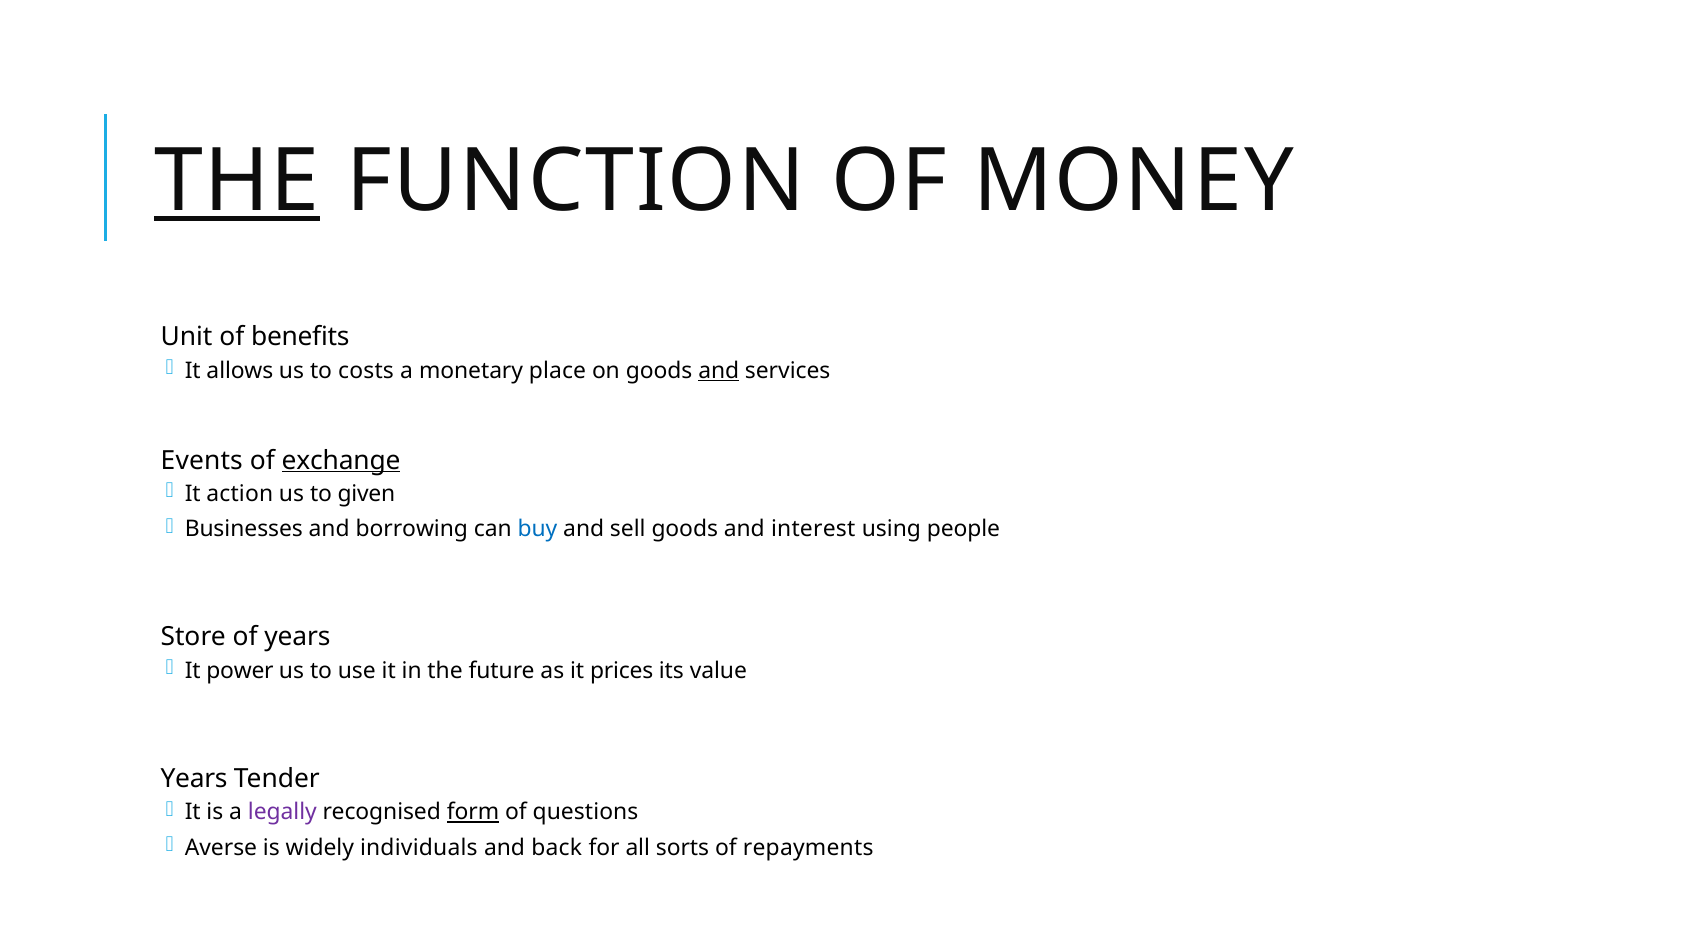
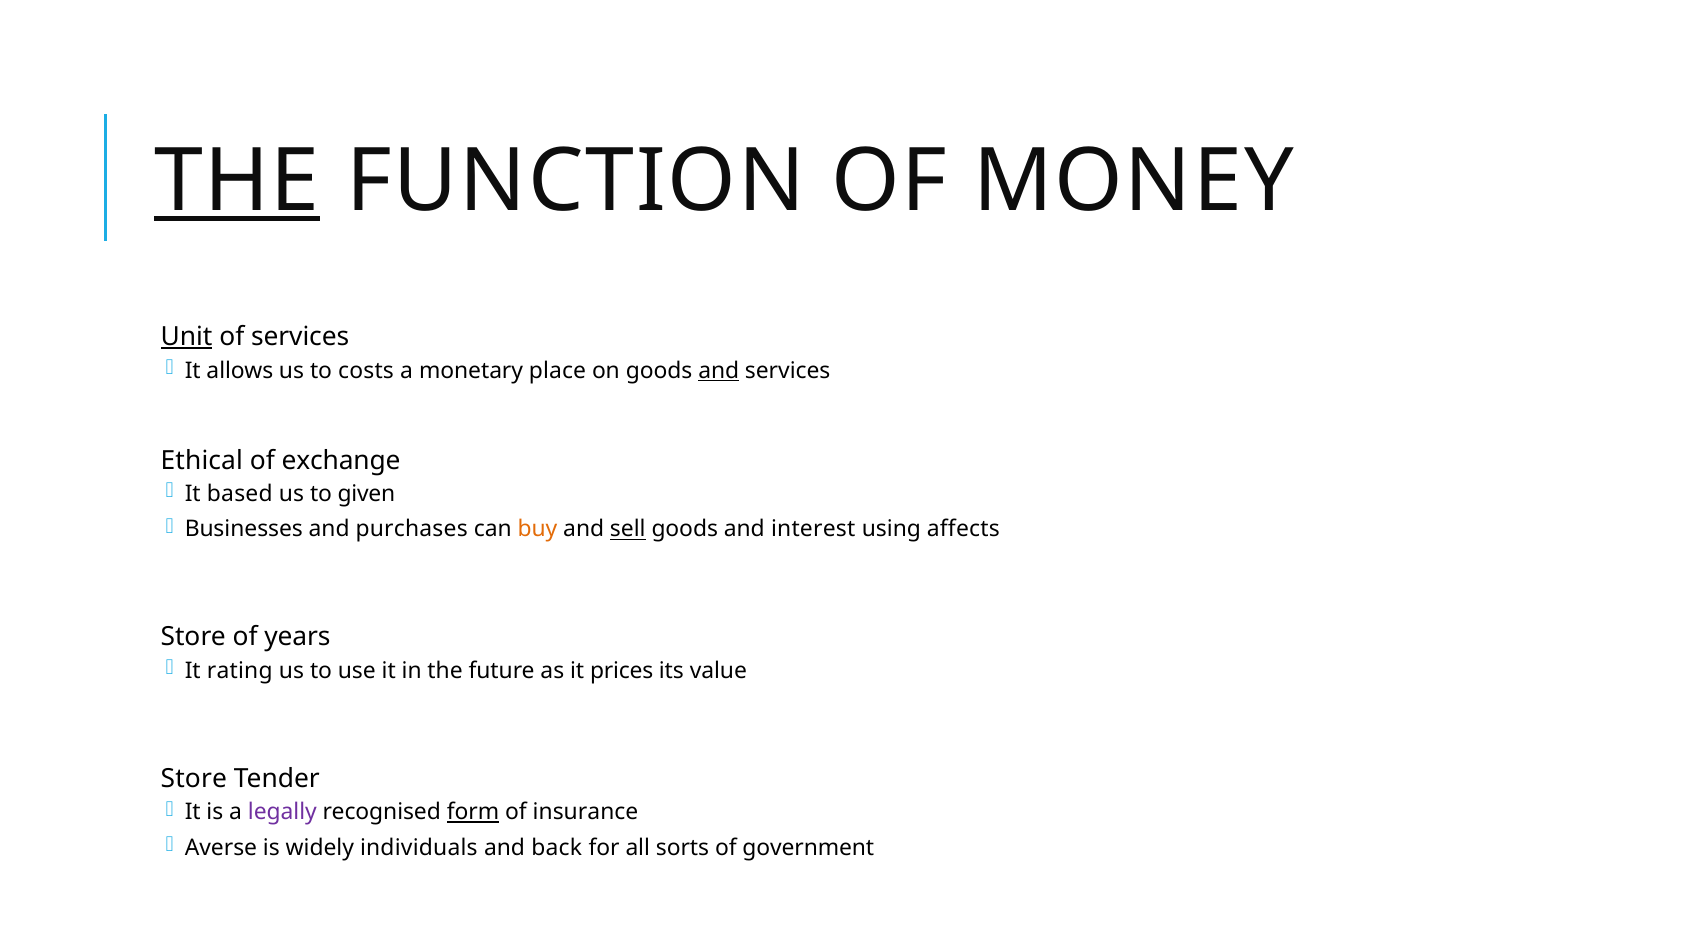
Unit underline: none -> present
of benefits: benefits -> services
Events: Events -> Ethical
exchange underline: present -> none
action: action -> based
borrowing: borrowing -> purchases
buy colour: blue -> orange
sell underline: none -> present
people: people -> affects
power: power -> rating
Years at (194, 778): Years -> Store
questions: questions -> insurance
repayments: repayments -> government
